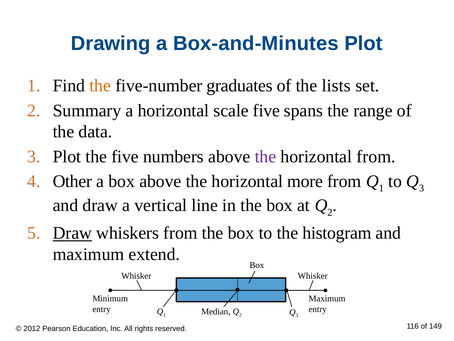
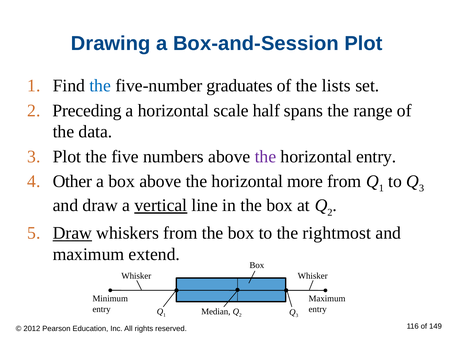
Box-and-Minutes: Box-and-Minutes -> Box-and-Session
the at (100, 86) colour: orange -> blue
Summary: Summary -> Preceding
scale five: five -> half
horizontal from: from -> entry
vertical underline: none -> present
histogram: histogram -> rightmost
